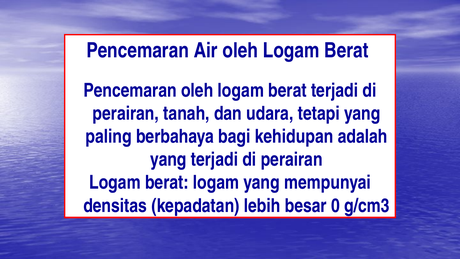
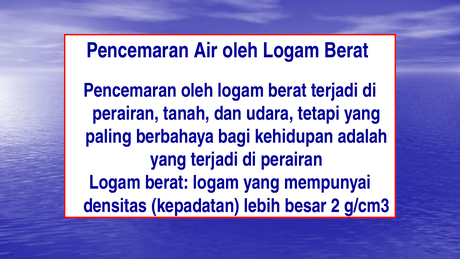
0: 0 -> 2
